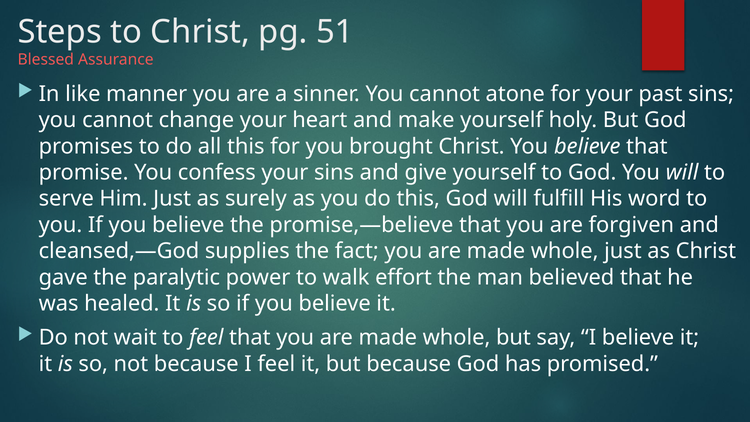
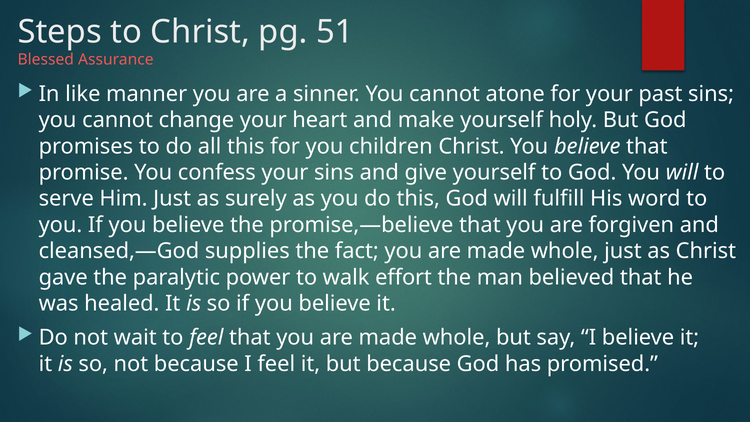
brought: brought -> children
